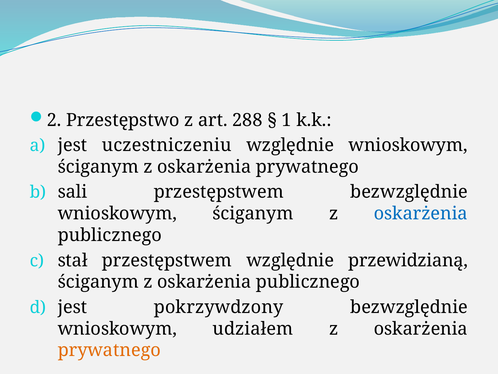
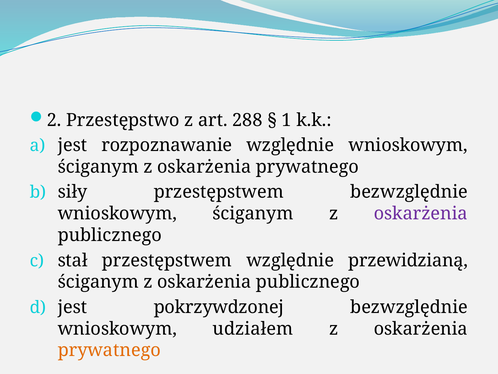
uczestniczeniu: uczestniczeniu -> rozpoznawanie
sali: sali -> siły
oskarżenia at (421, 213) colour: blue -> purple
pokrzywdzony: pokrzywdzony -> pokrzywdzonej
